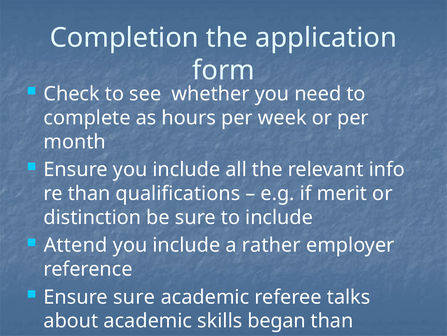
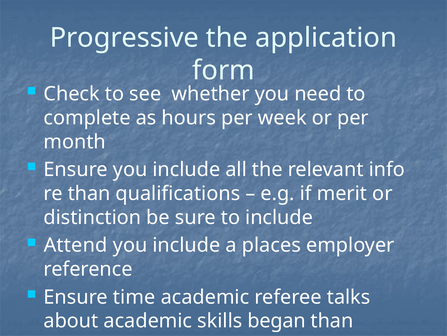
Completion: Completion -> Progressive
rather: rather -> places
Ensure sure: sure -> time
